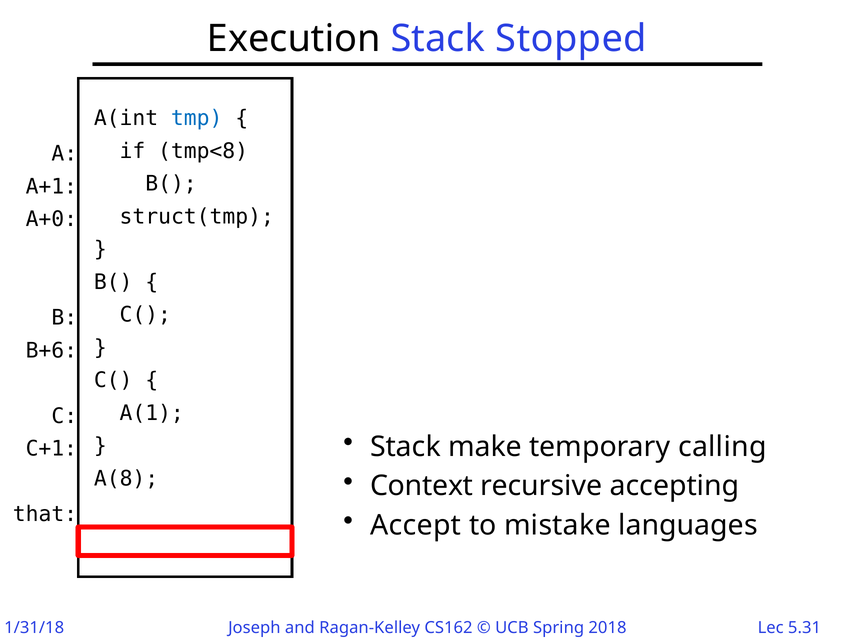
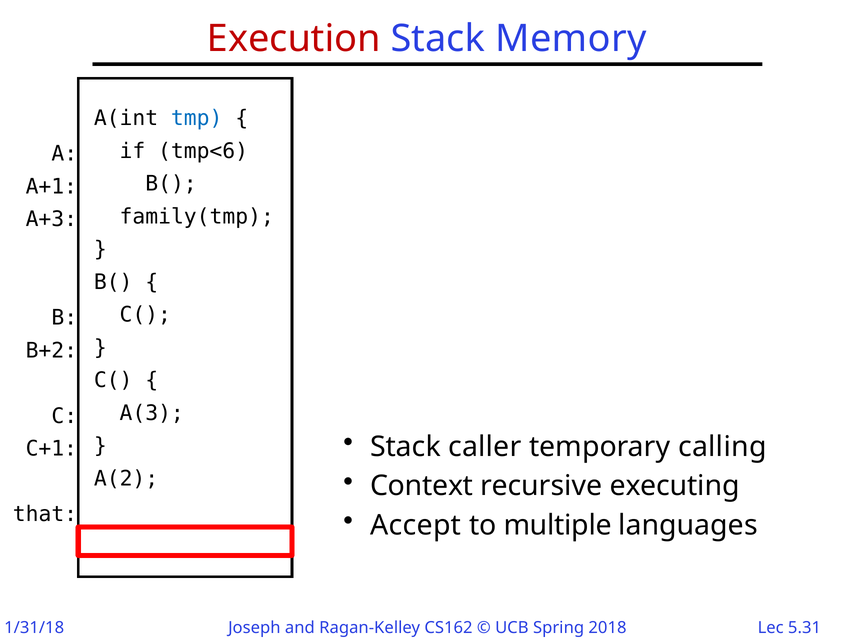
Execution colour: black -> red
Stopped: Stopped -> Memory
tmp<8: tmp<8 -> tmp<6
struct(tmp: struct(tmp -> family(tmp
A+0: A+0 -> A+3
B+6: B+6 -> B+2
A(1: A(1 -> A(3
make: make -> caller
A(8: A(8 -> A(2
accepting: accepting -> executing
mistake: mistake -> multiple
